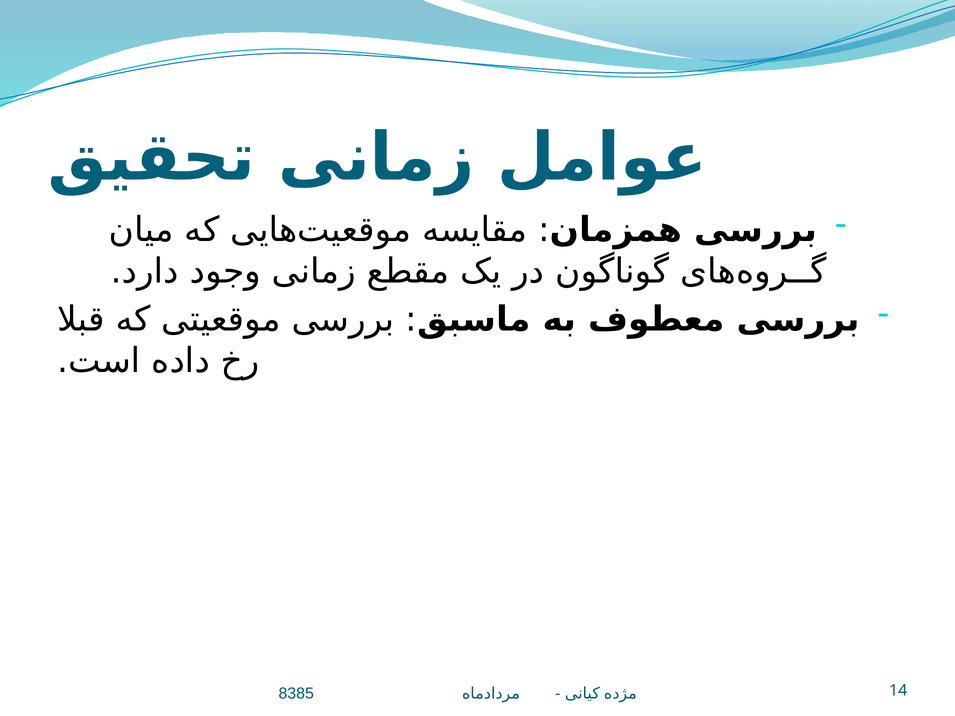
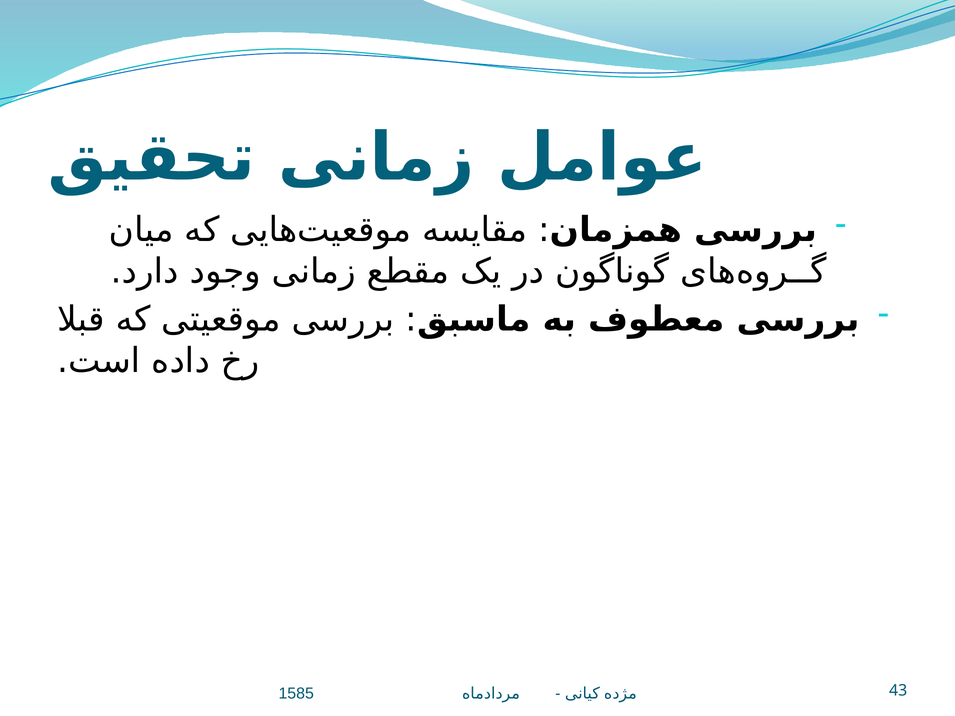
8385: 8385 -> 1585
14: 14 -> 43
